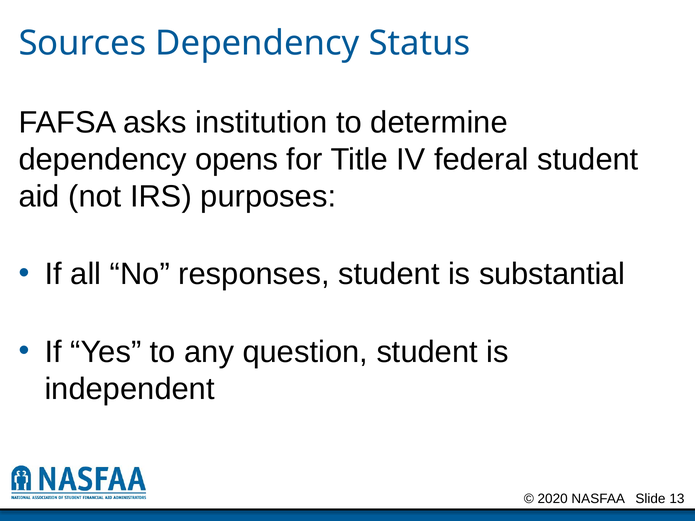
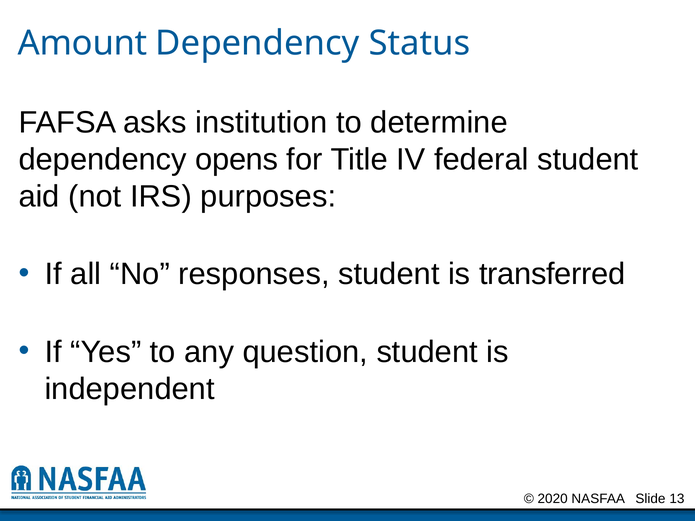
Sources: Sources -> Amount
substantial: substantial -> transferred
